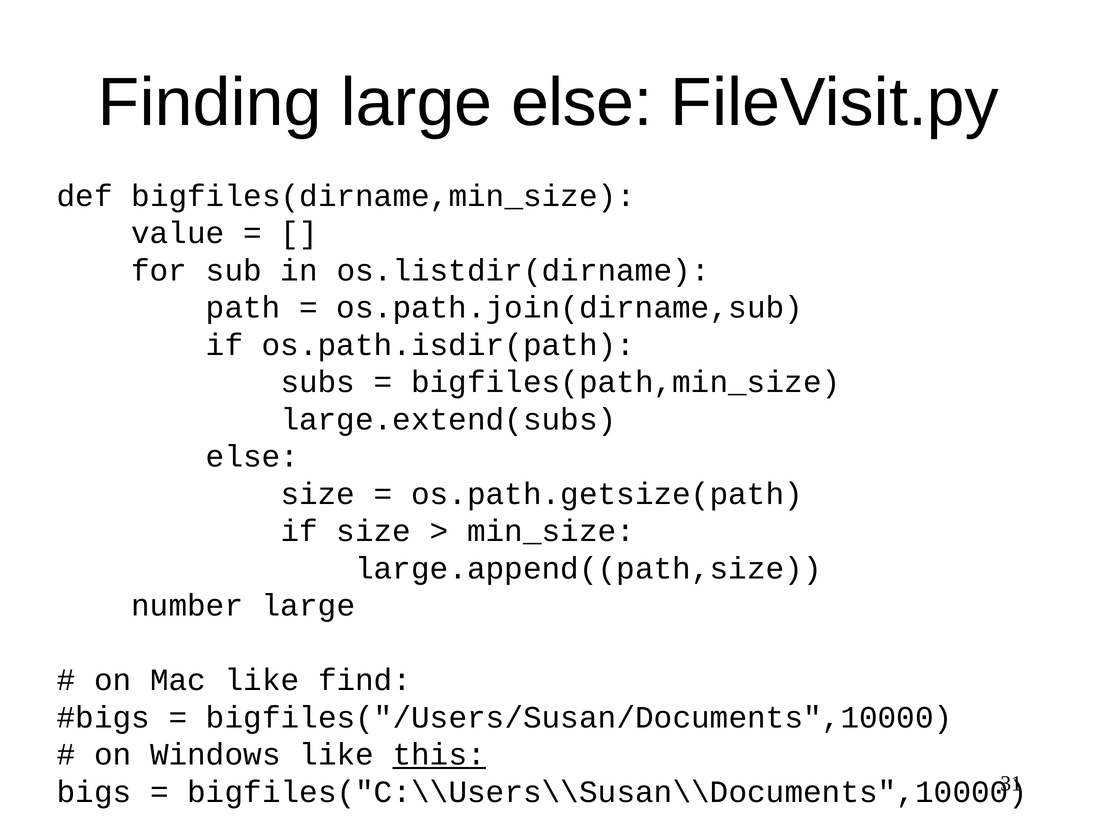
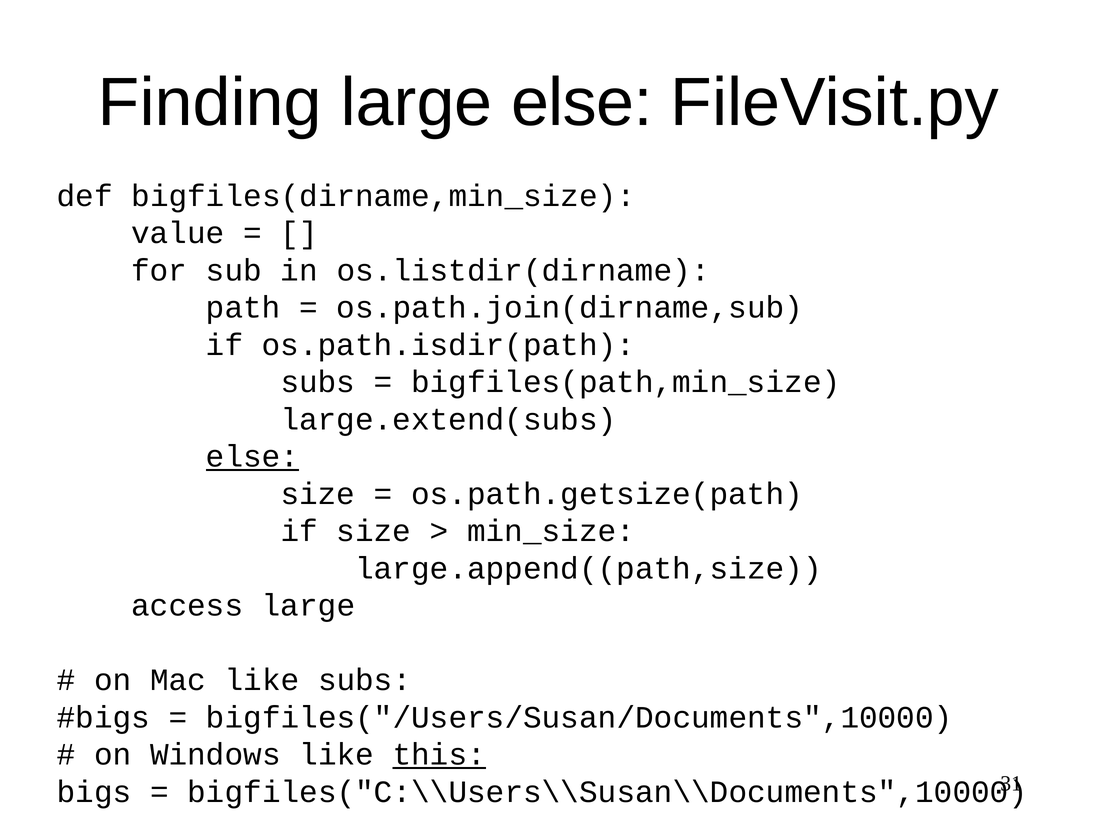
else at (252, 457) underline: none -> present
number: number -> access
like find: find -> subs
